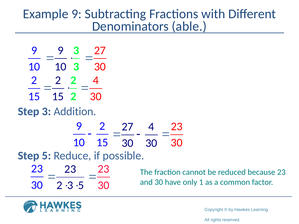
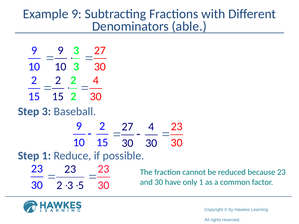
Addition: Addition -> Baseball
Step 5: 5 -> 1
